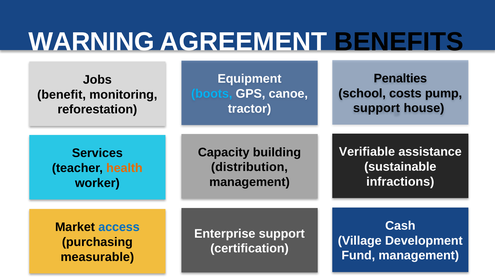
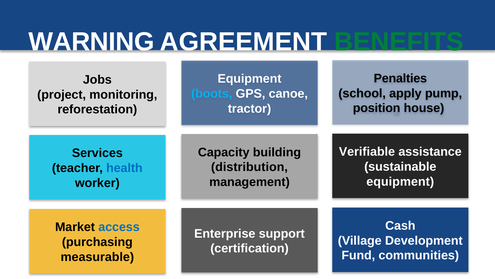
BENEFITS colour: black -> green
costs: costs -> apply
benefit: benefit -> project
support at (377, 108): support -> position
health colour: orange -> blue
infractions at (400, 181): infractions -> equipment
Fund management: management -> communities
